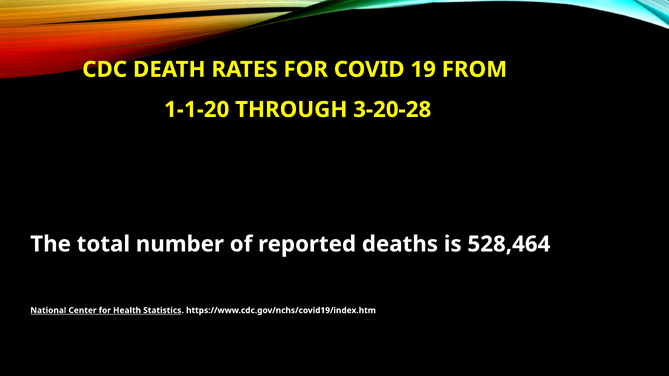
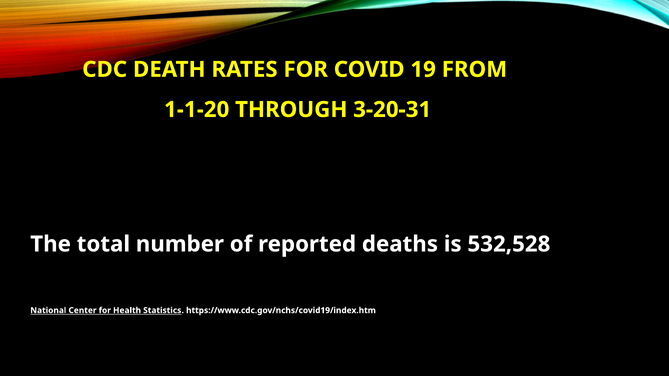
3-20-28: 3-20-28 -> 3-20-31
528,464: 528,464 -> 532,528
